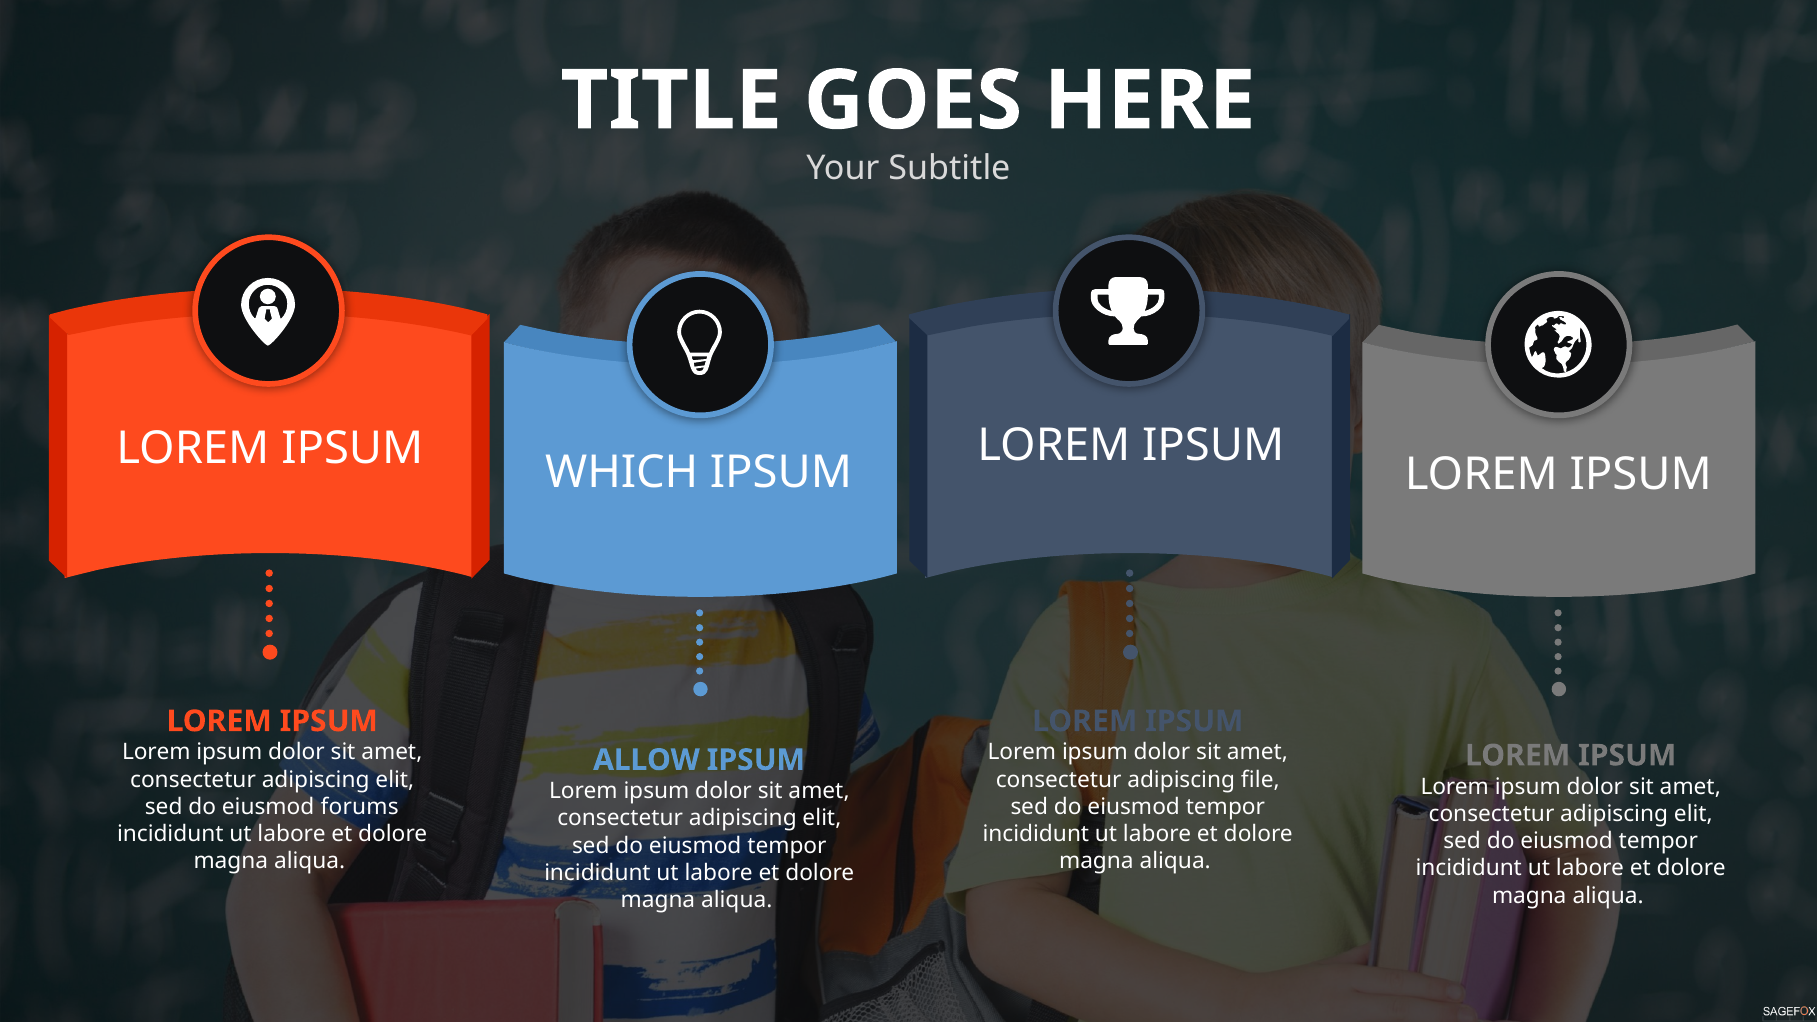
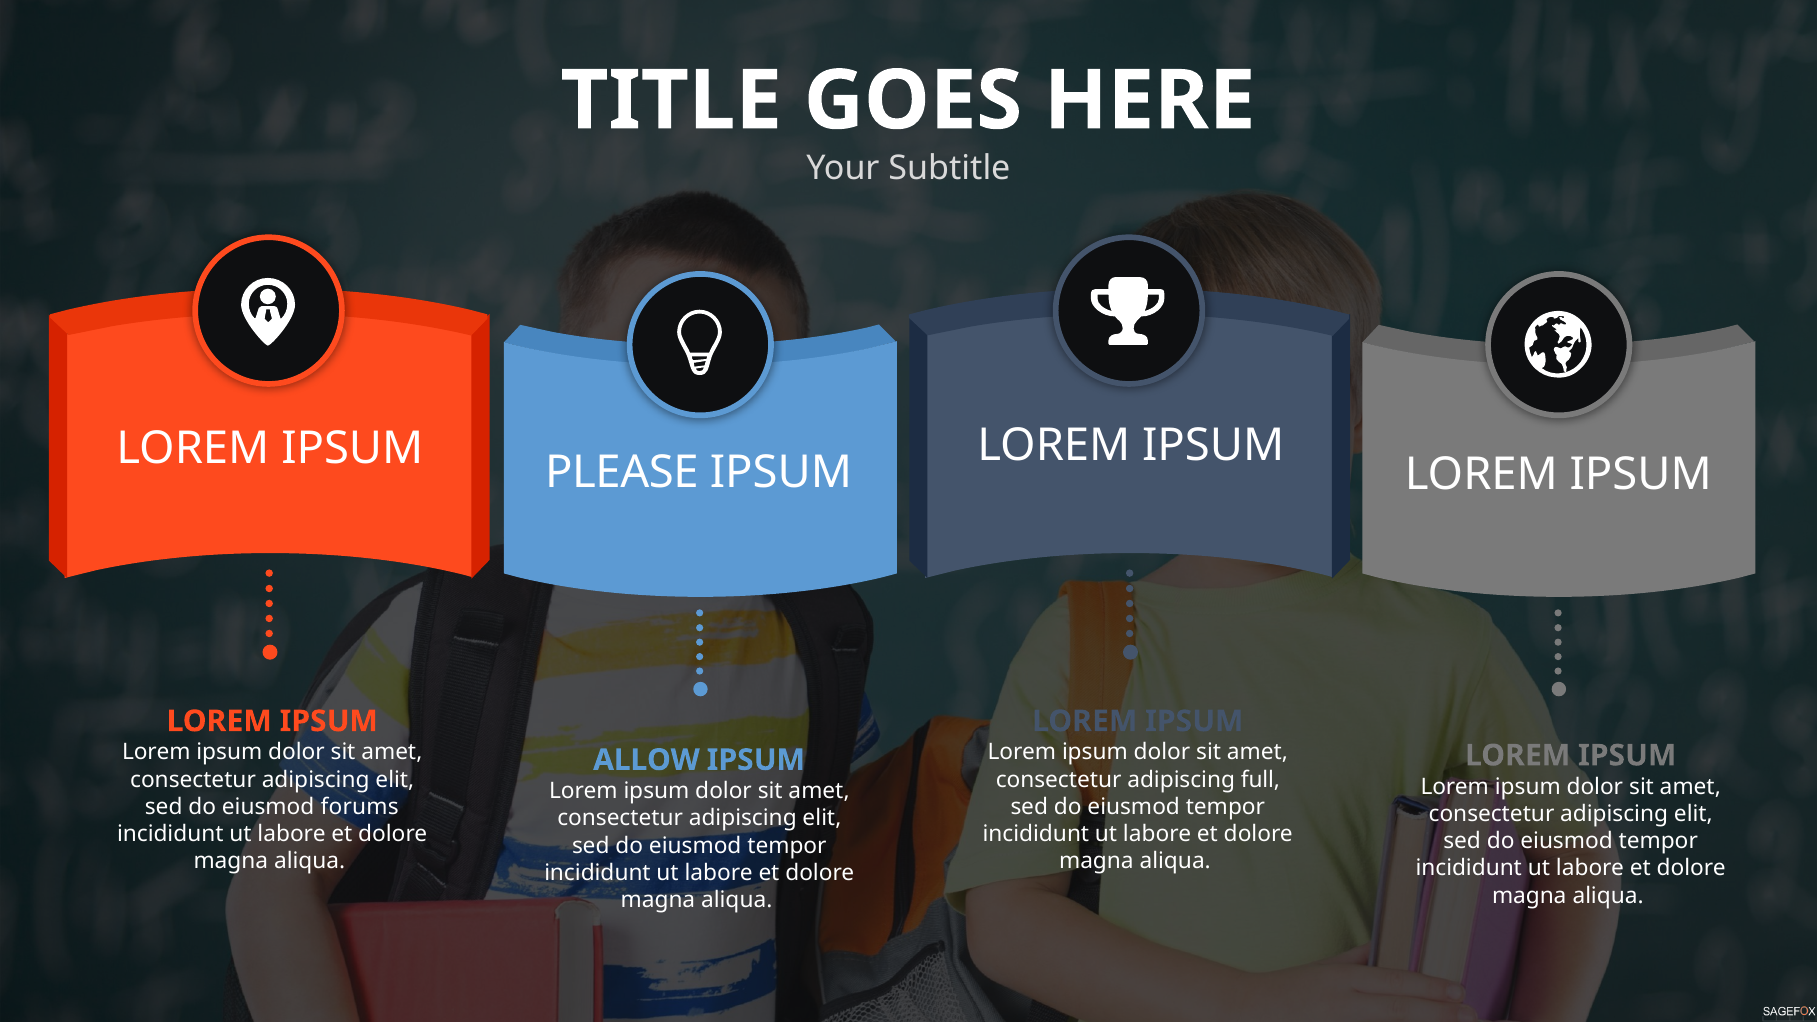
WHICH: WHICH -> PLEASE
file: file -> full
